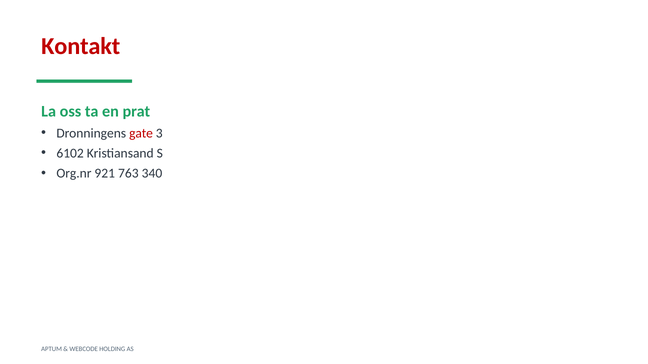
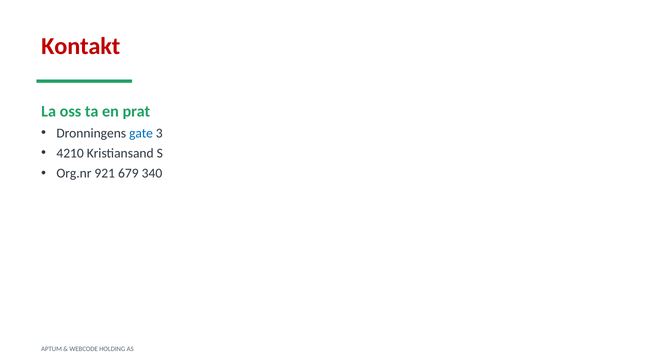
gate colour: red -> blue
6102: 6102 -> 4210
763: 763 -> 679
